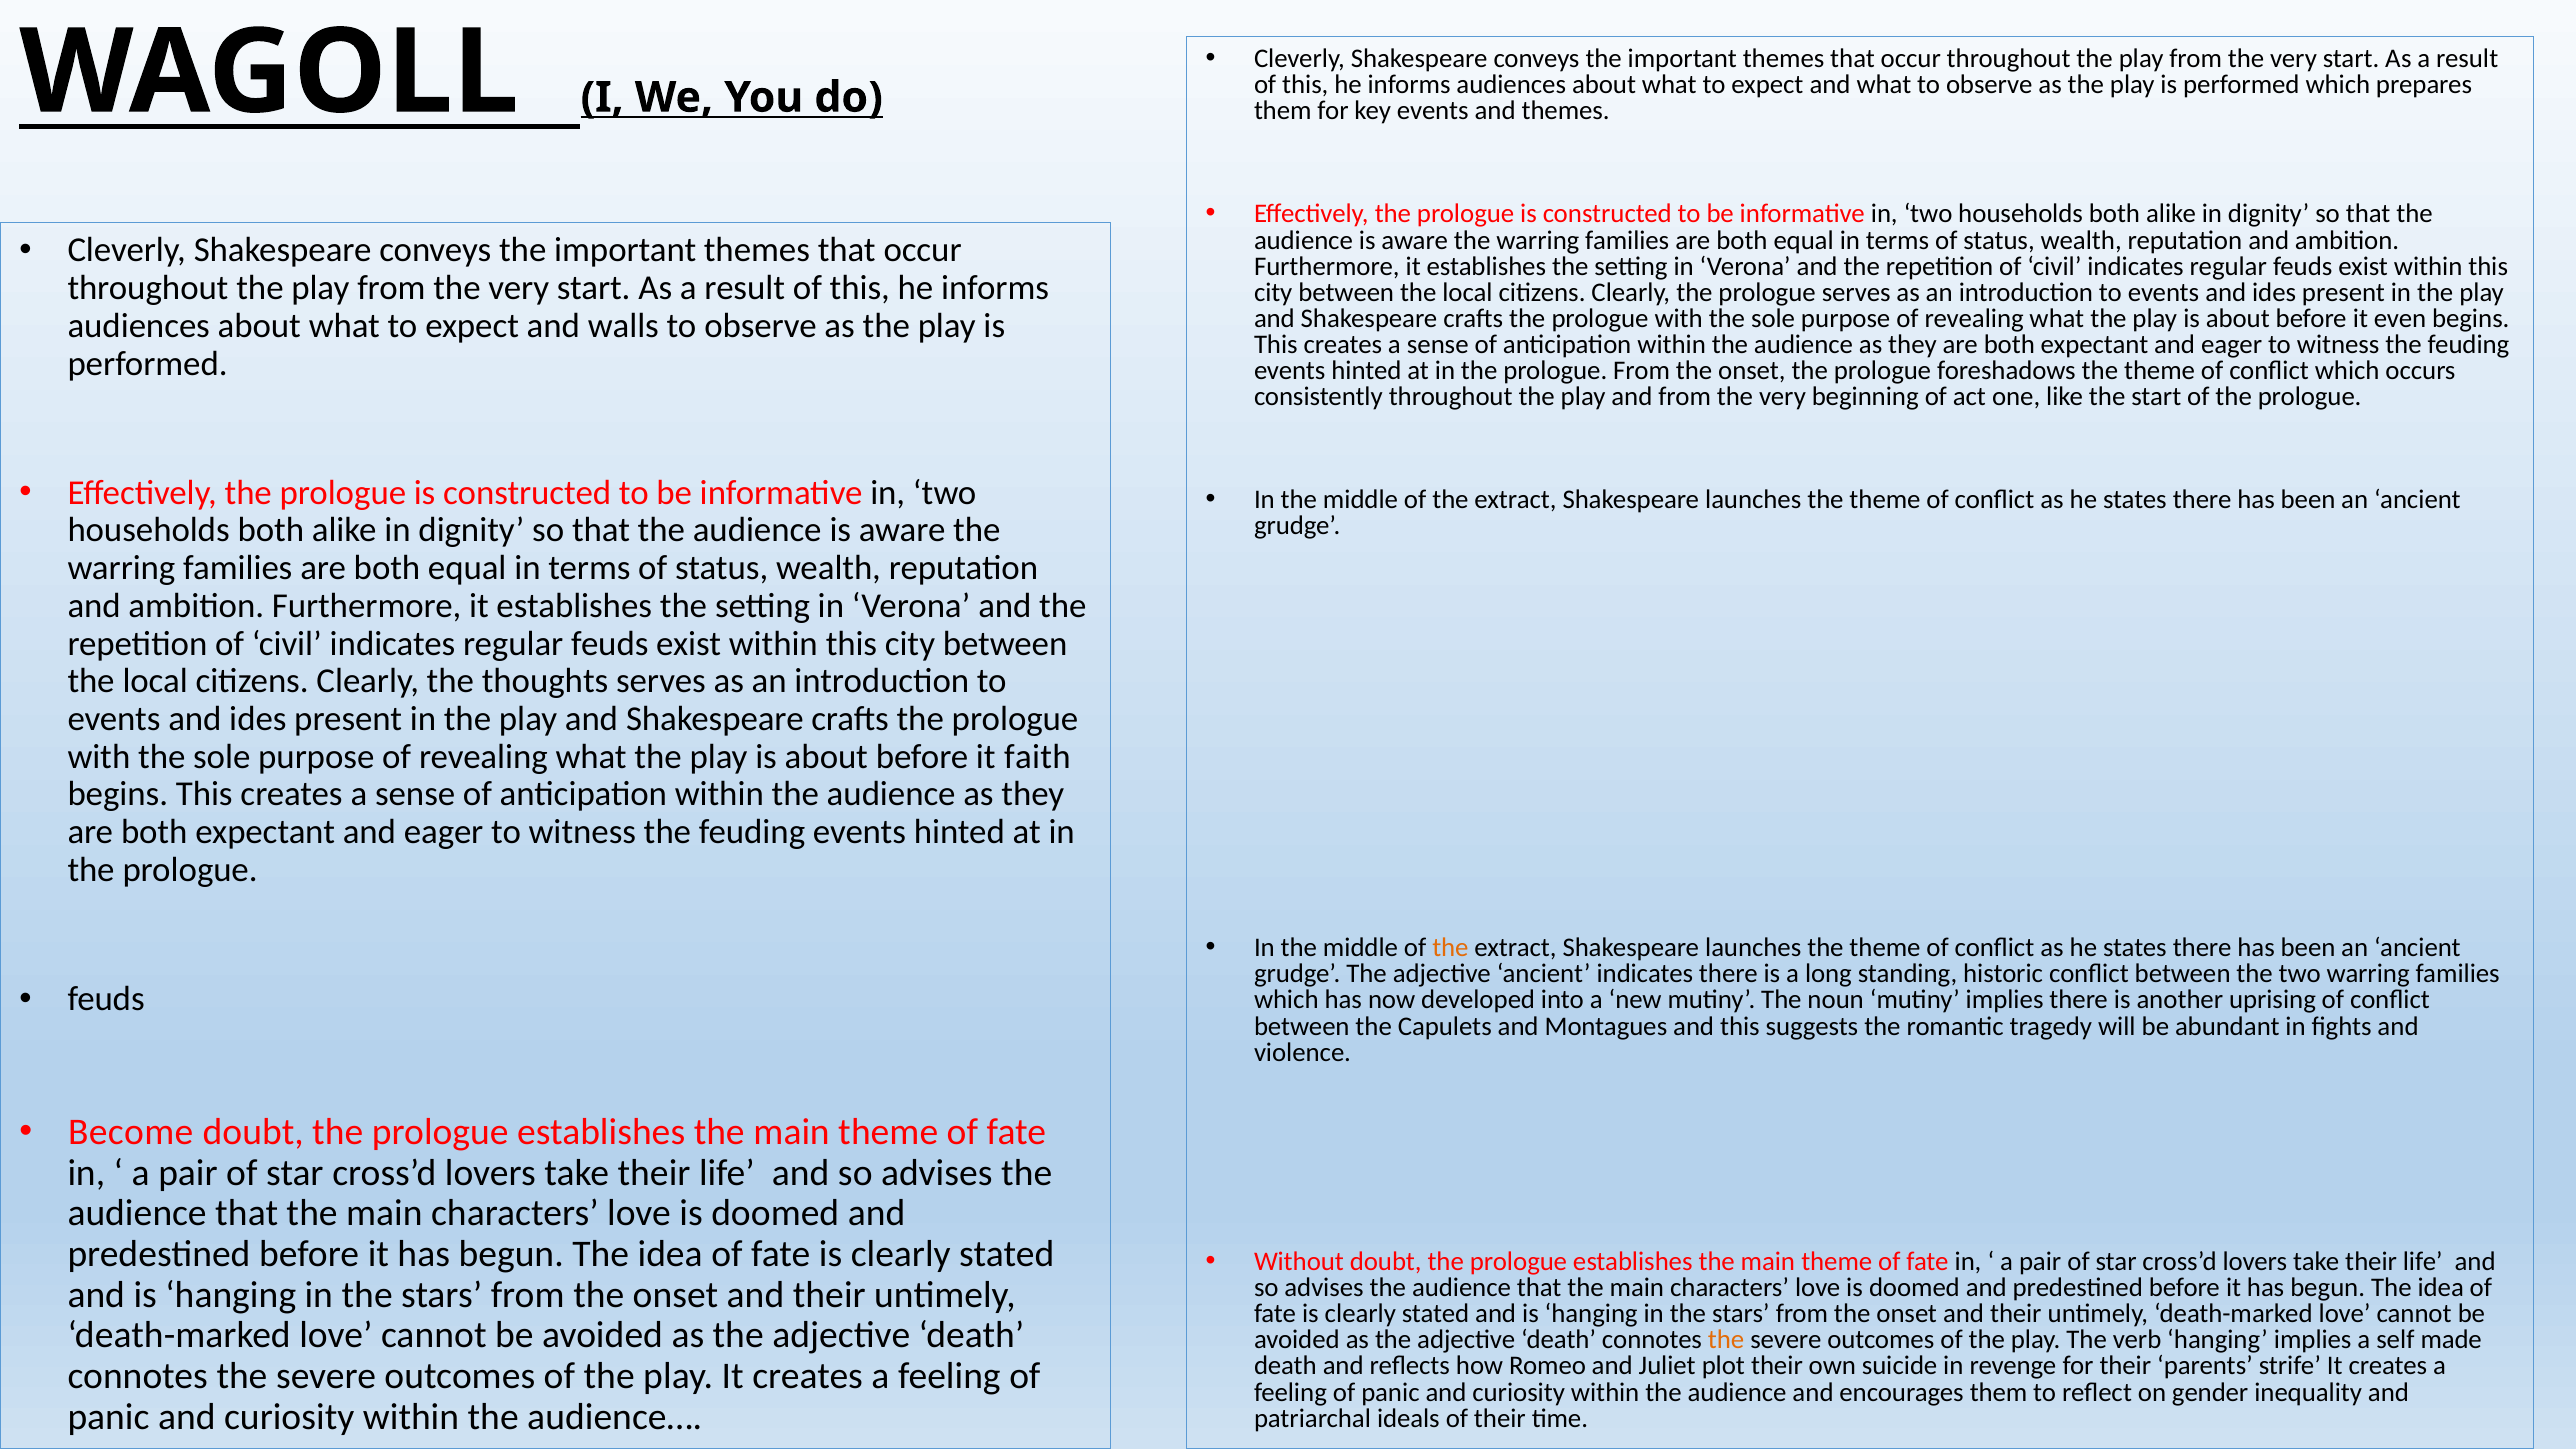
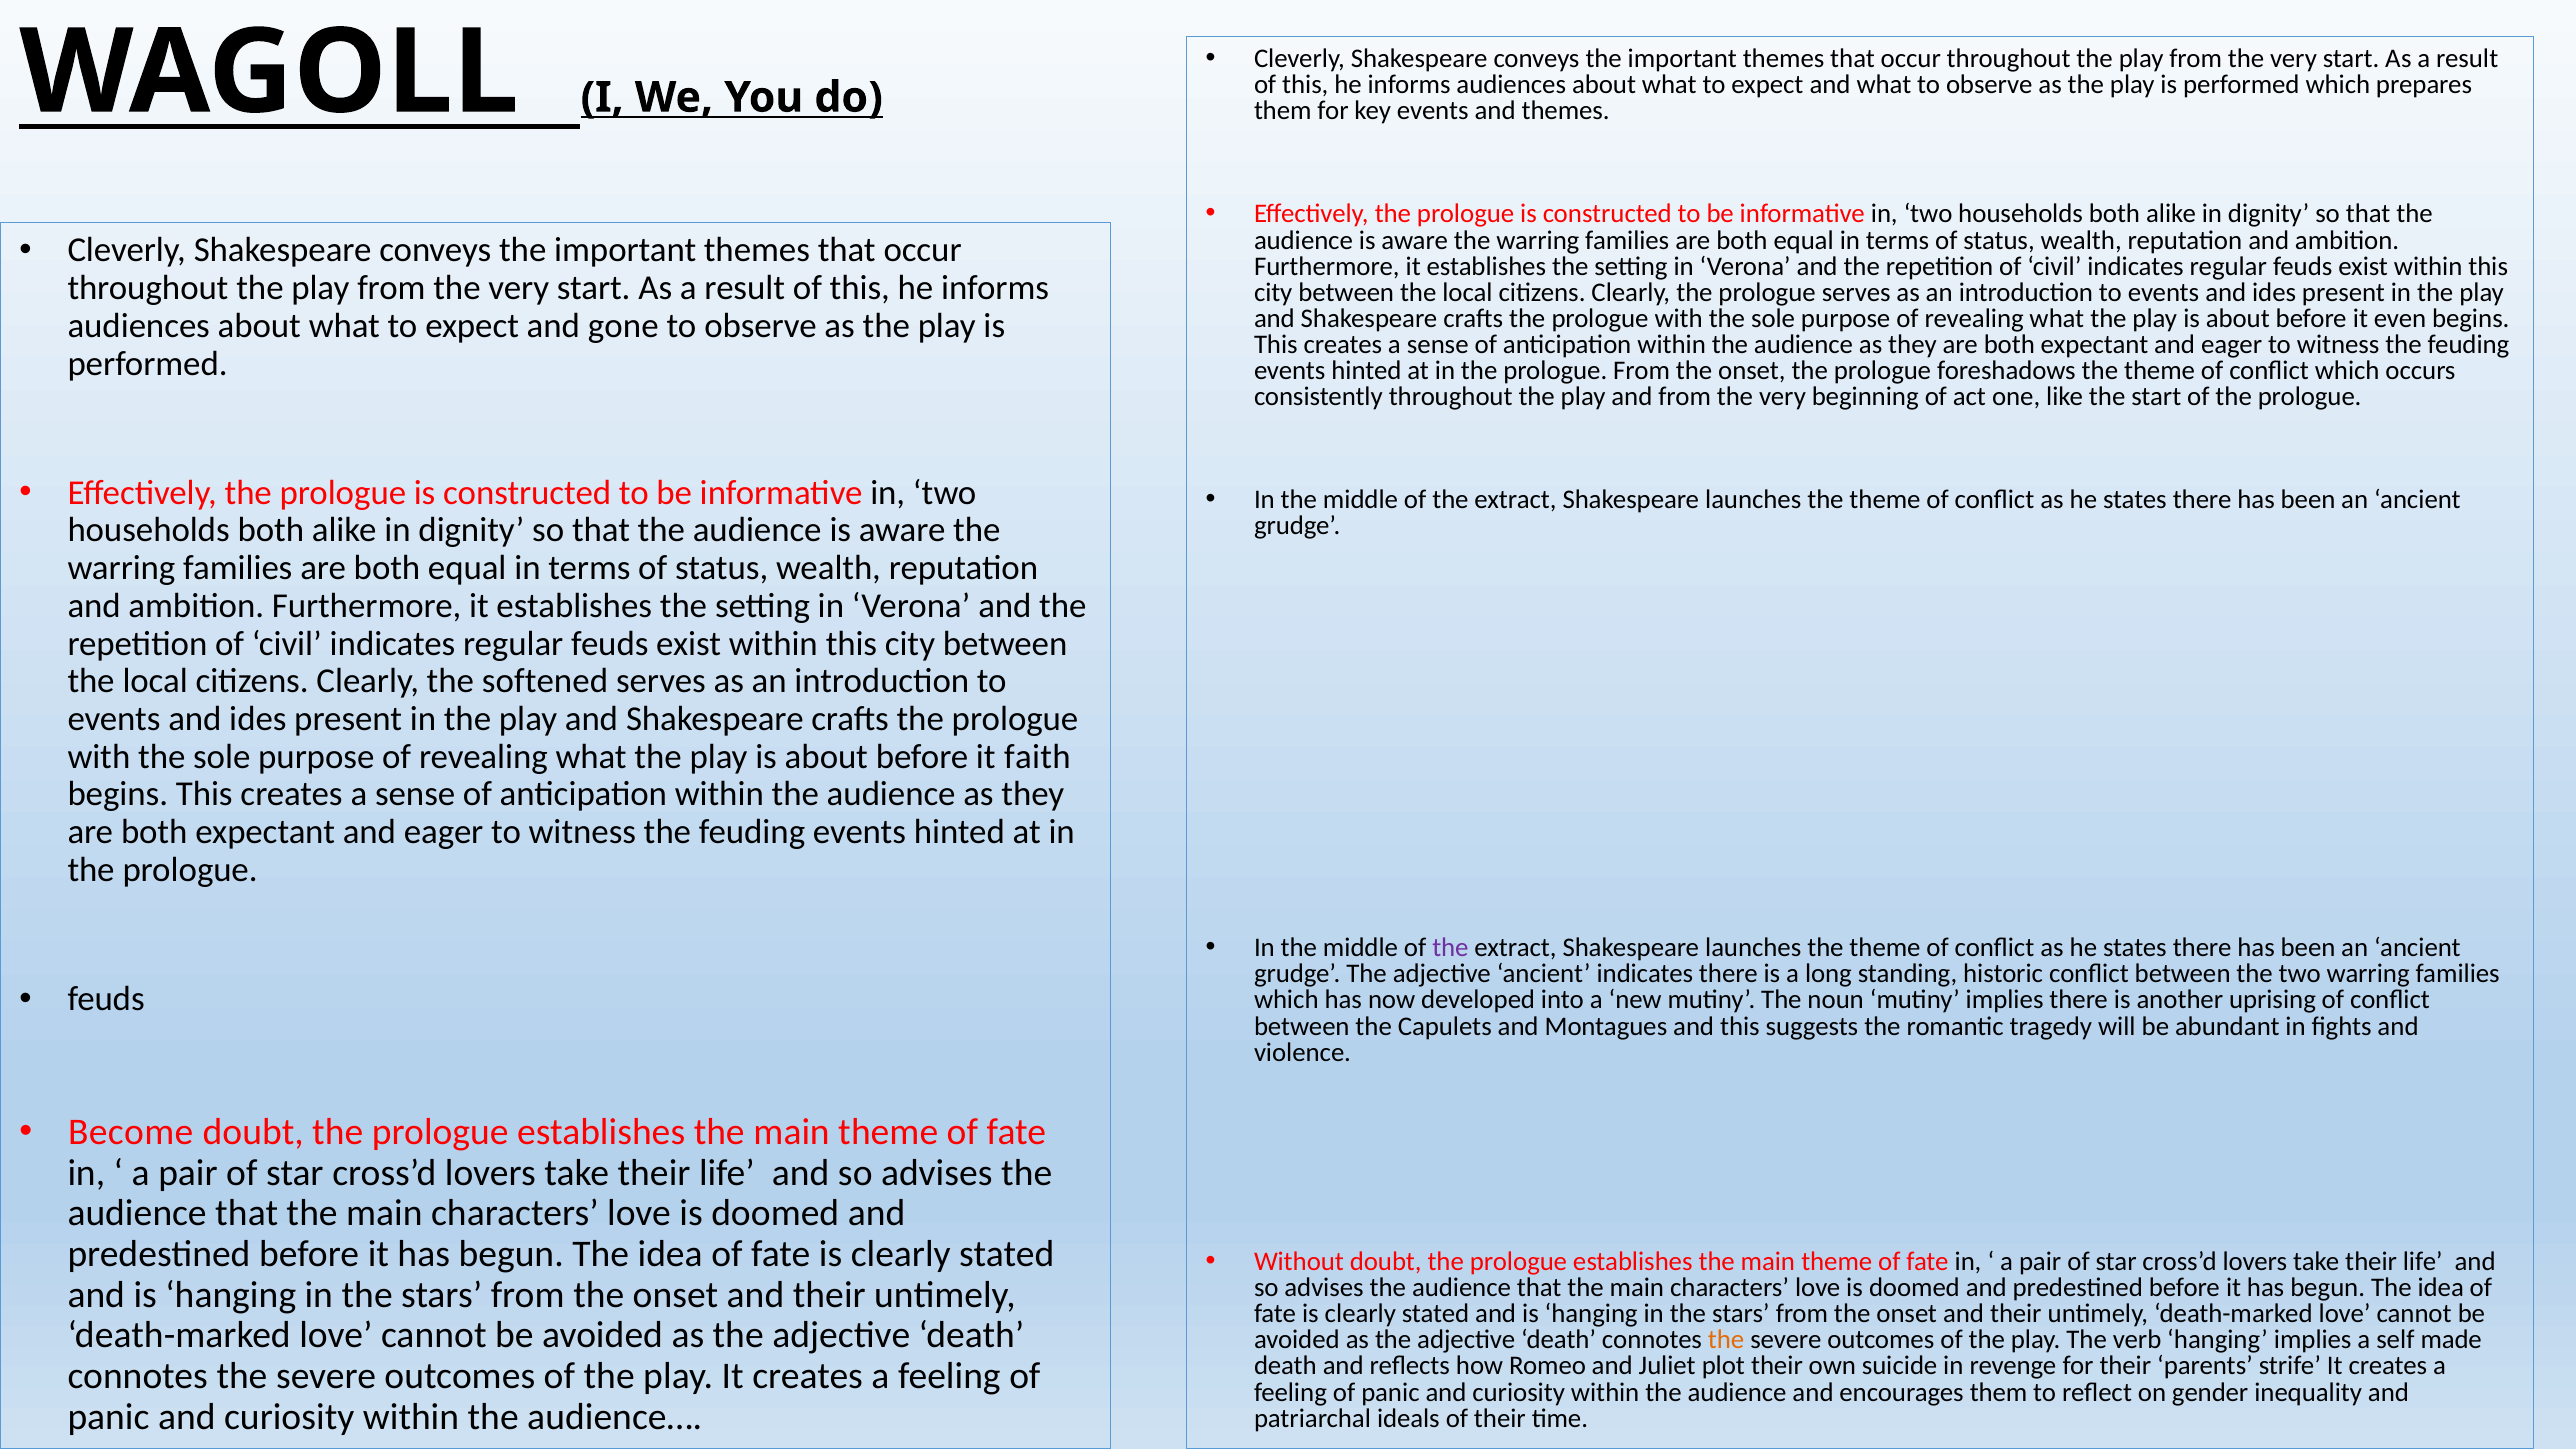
walls: walls -> gone
thoughts: thoughts -> softened
the at (1450, 948) colour: orange -> purple
